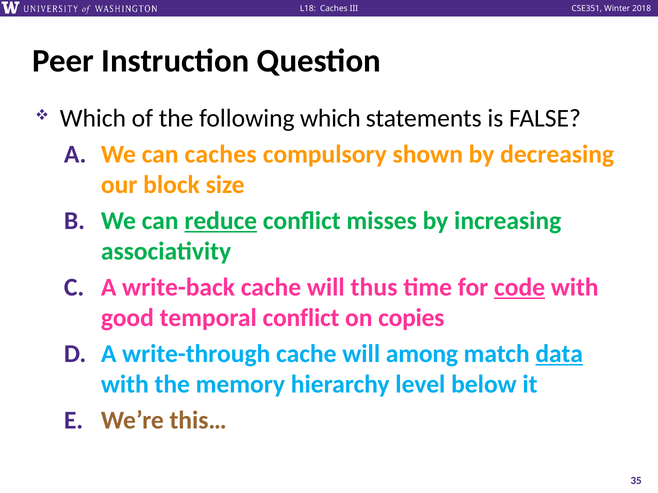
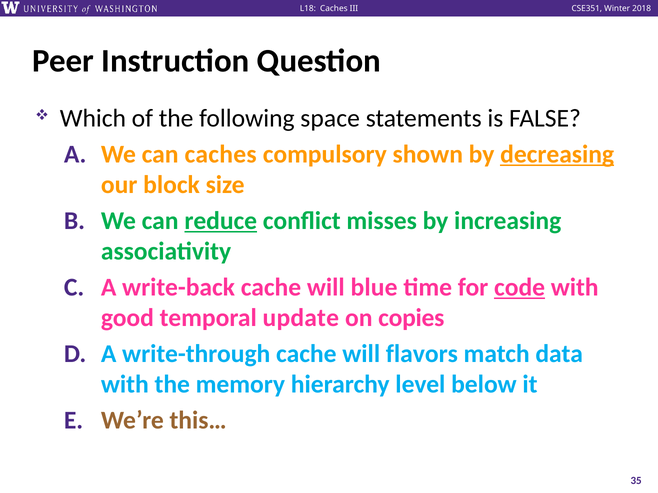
following which: which -> space
decreasing underline: none -> present
thus: thus -> blue
temporal conflict: conflict -> update
among: among -> flavors
data underline: present -> none
